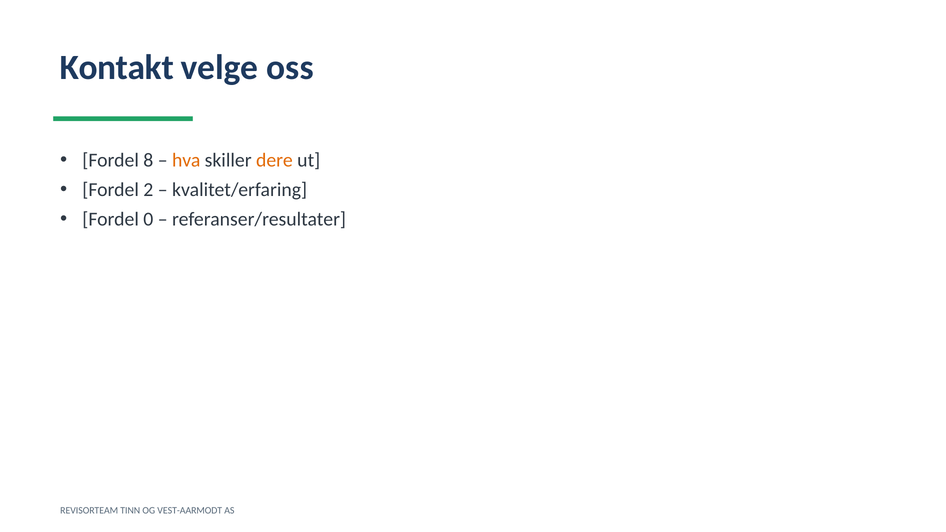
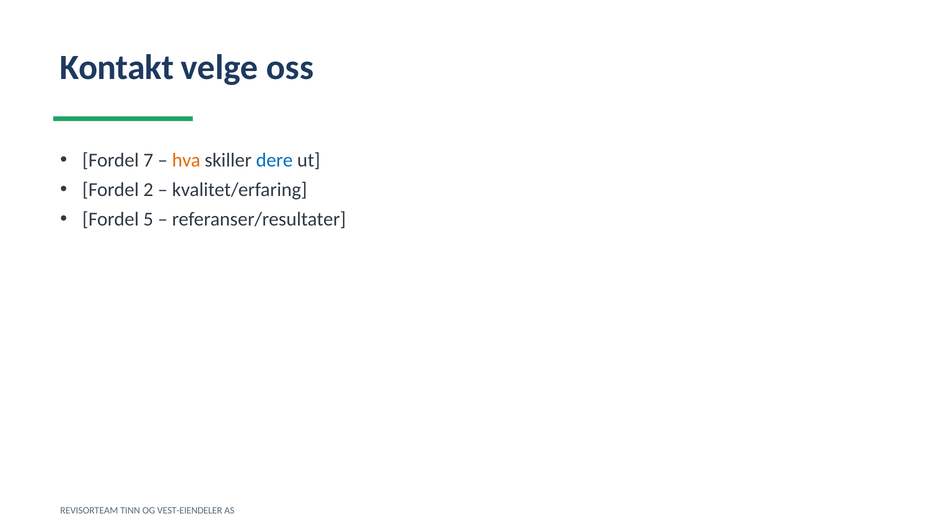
8: 8 -> 7
dere colour: orange -> blue
0: 0 -> 5
VEST-AARMODT: VEST-AARMODT -> VEST-EIENDELER
